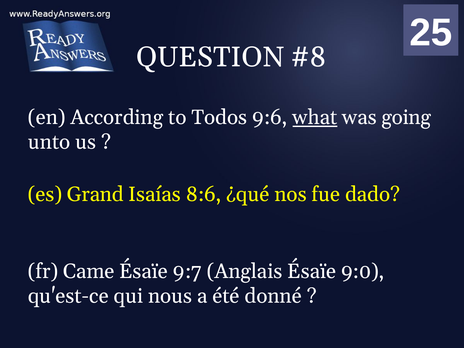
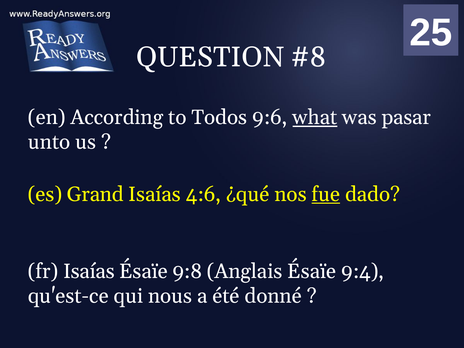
going: going -> pasar
8:6: 8:6 -> 4:6
fue underline: none -> present
fr Came: Came -> Isaías
9:7: 9:7 -> 9:8
9:0: 9:0 -> 9:4
